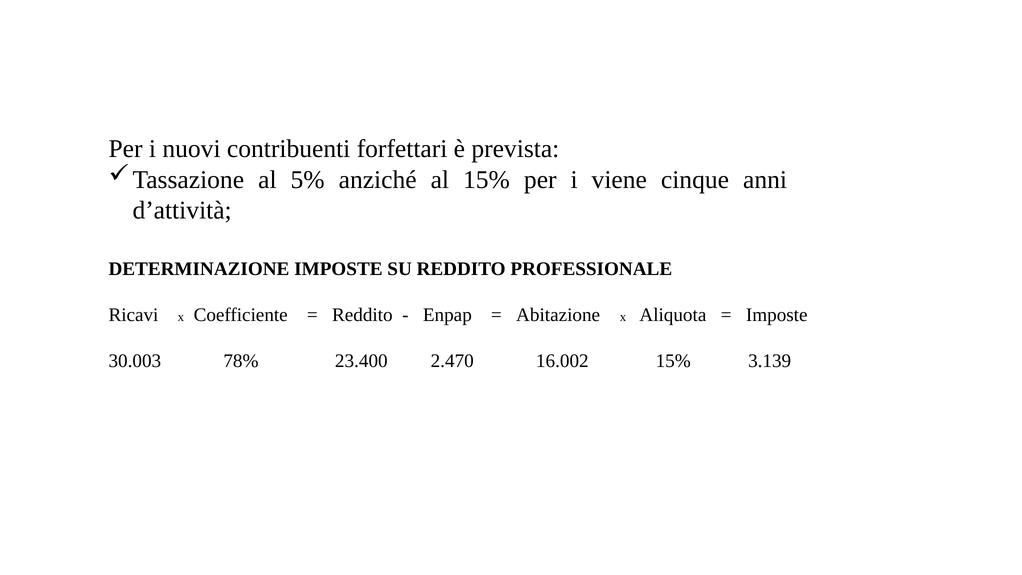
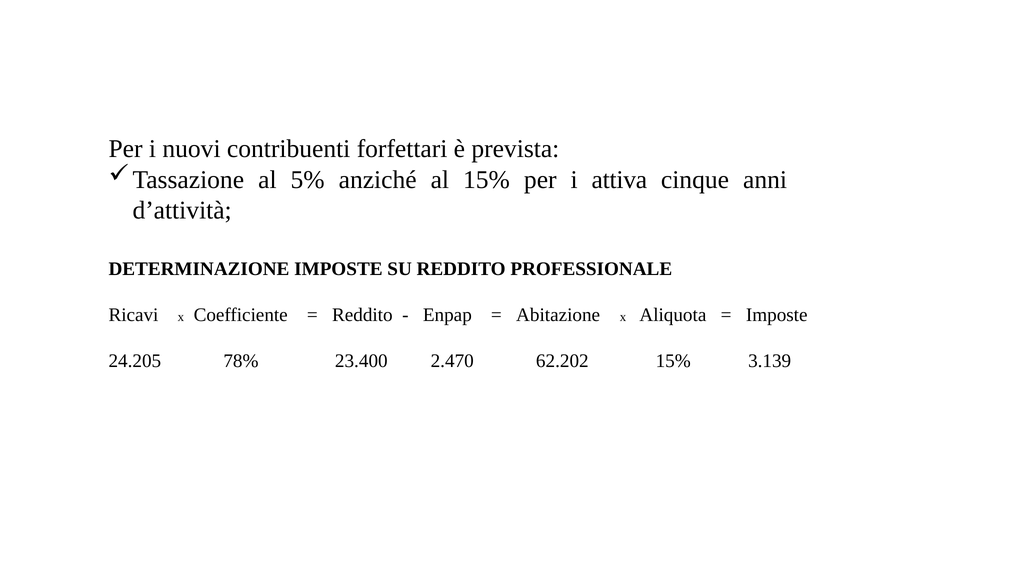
viene: viene -> attiva
30.003: 30.003 -> 24.205
16.002: 16.002 -> 62.202
